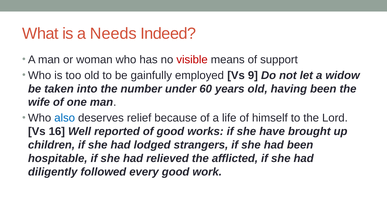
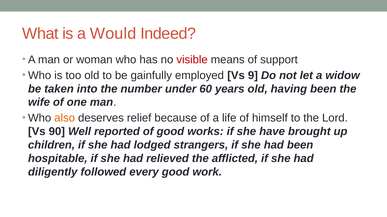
Needs: Needs -> Would
also colour: blue -> orange
16: 16 -> 90
